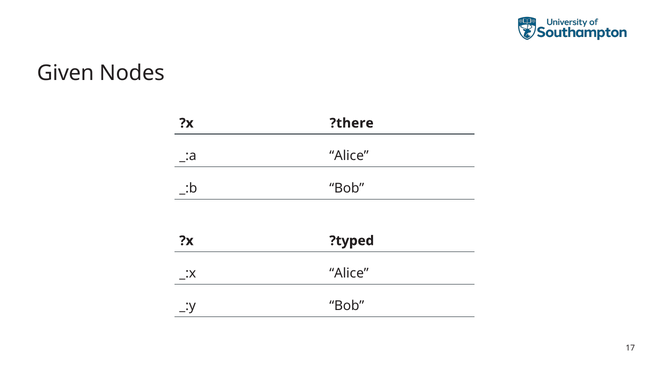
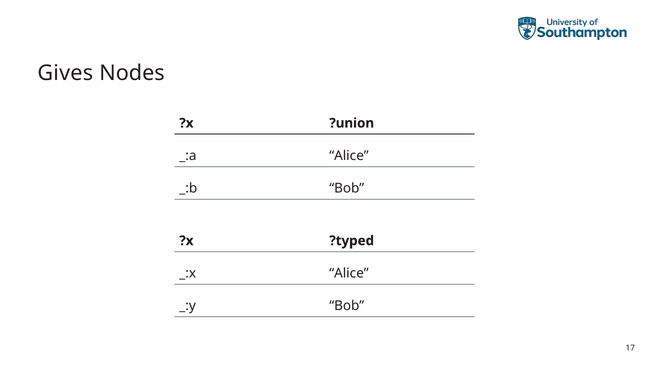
Given: Given -> Gives
?there: ?there -> ?union
